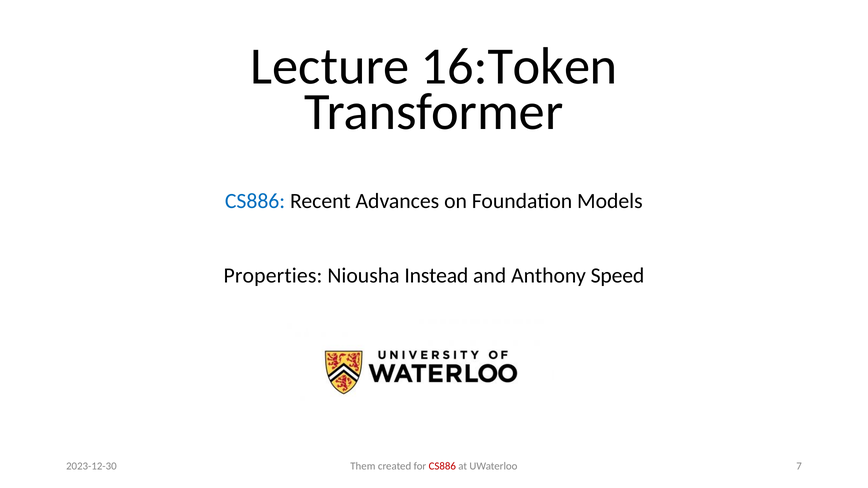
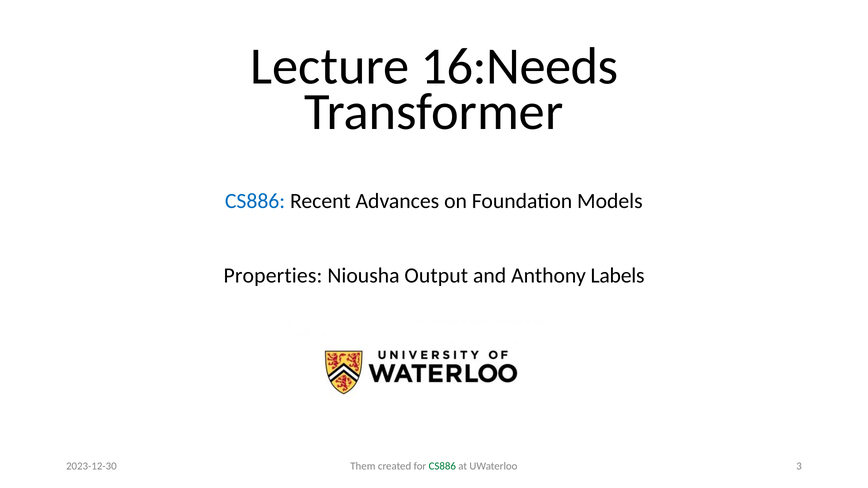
16:Token: 16:Token -> 16:Needs
Instead: Instead -> Output
Speed: Speed -> Labels
CS886 at (442, 466) colour: red -> green
7: 7 -> 3
